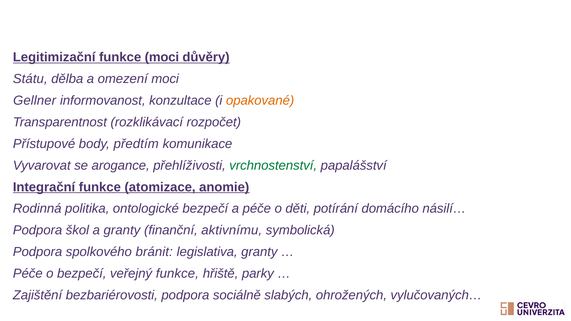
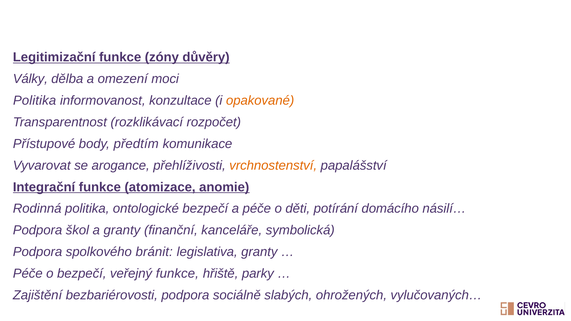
funkce moci: moci -> zóny
Státu: Státu -> Války
Gellner at (35, 101): Gellner -> Politika
vrchnostenství colour: green -> orange
aktivnímu: aktivnímu -> kanceláře
